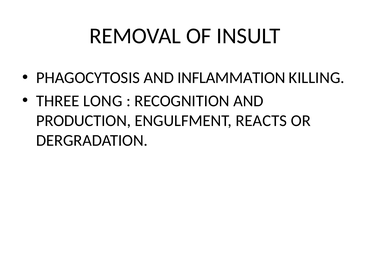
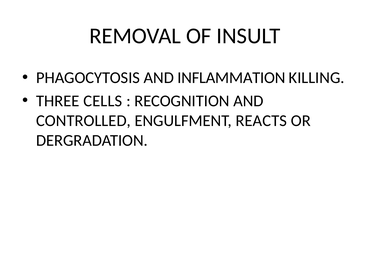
LONG: LONG -> CELLS
PRODUCTION: PRODUCTION -> CONTROLLED
